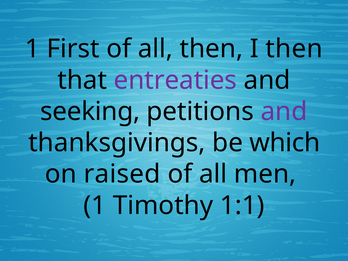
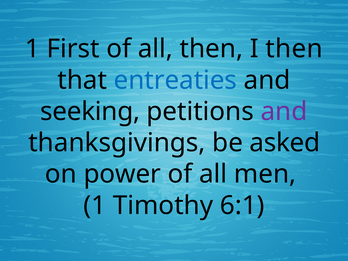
entreaties colour: purple -> blue
which: which -> asked
raised: raised -> power
1:1: 1:1 -> 6:1
